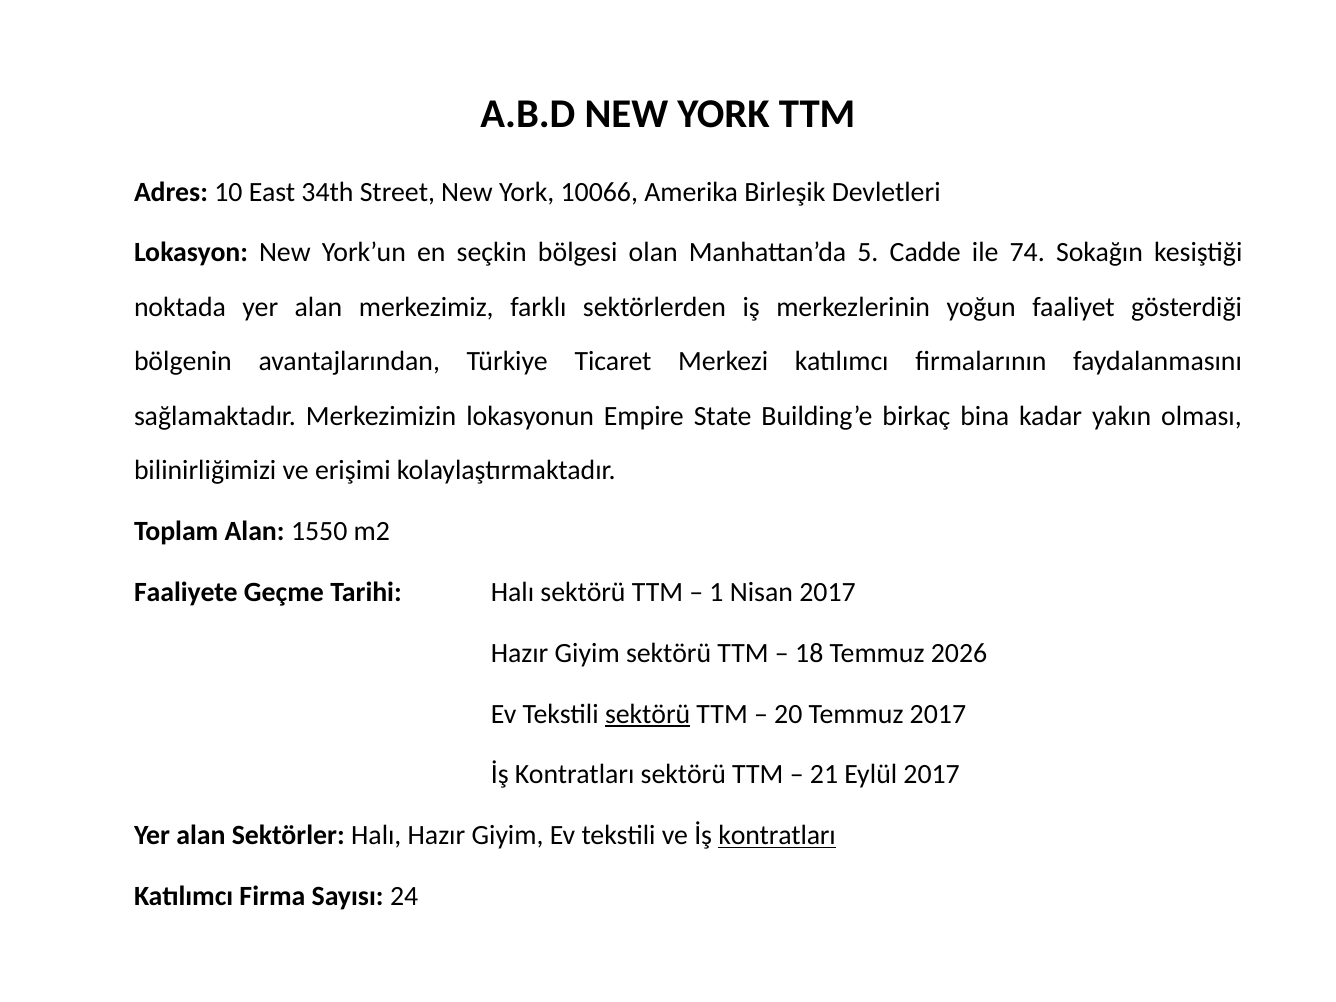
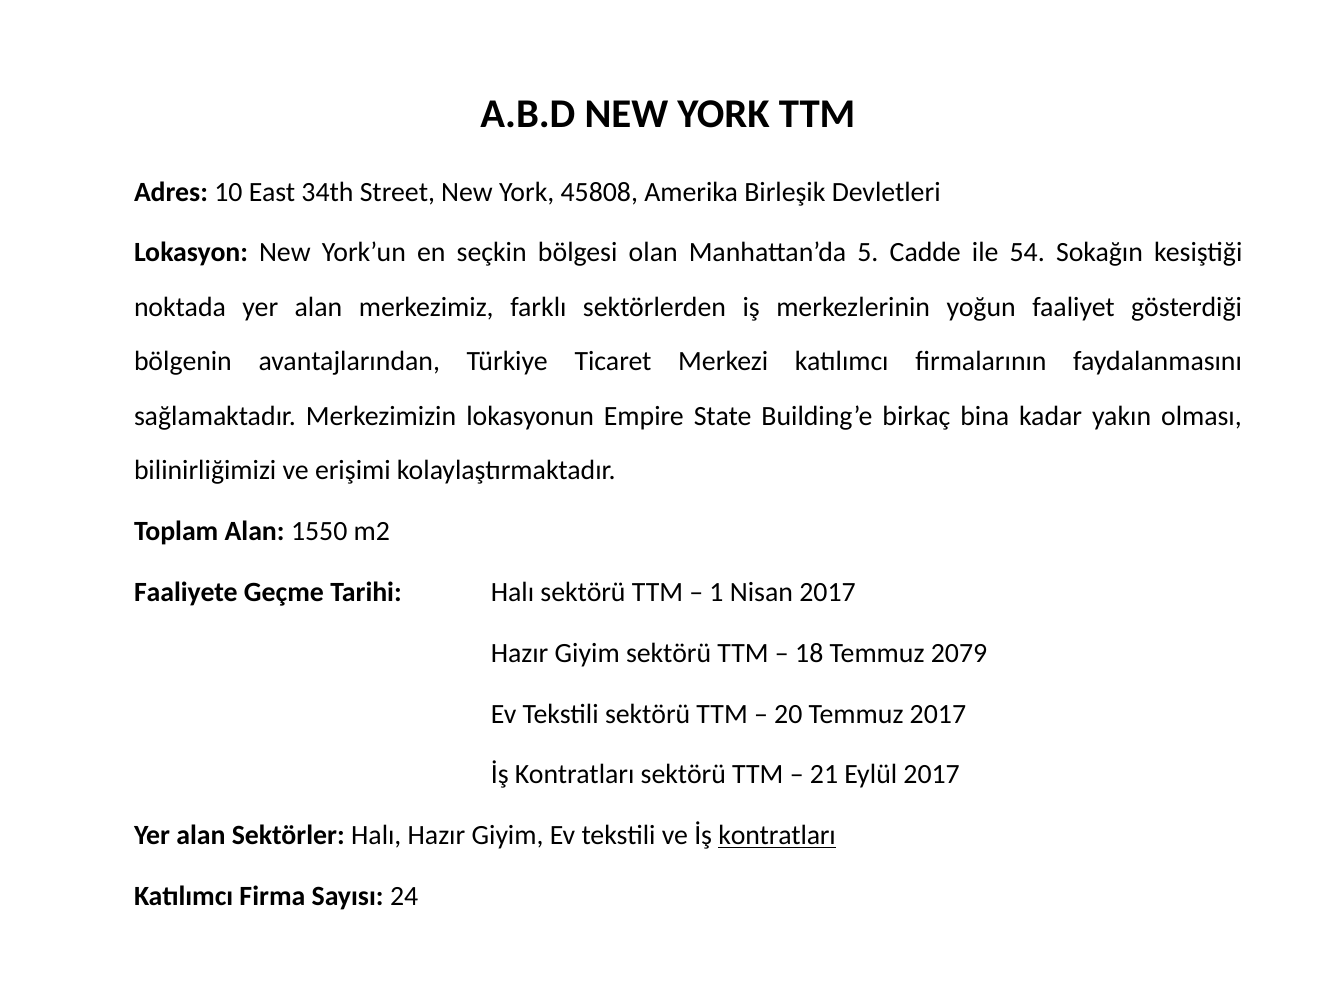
10066: 10066 -> 45808
74: 74 -> 54
2026: 2026 -> 2079
sektörü at (648, 714) underline: present -> none
